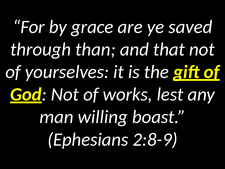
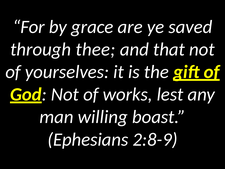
than: than -> thee
